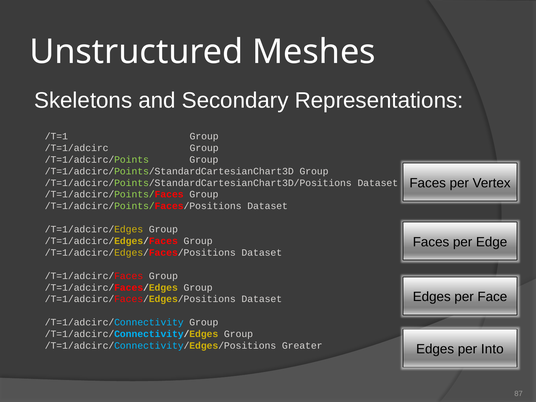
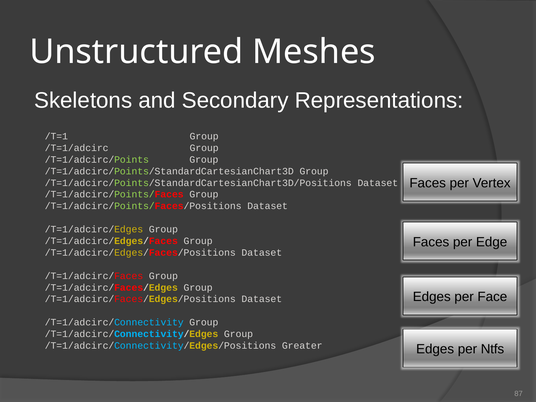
Into: Into -> Ntfs
